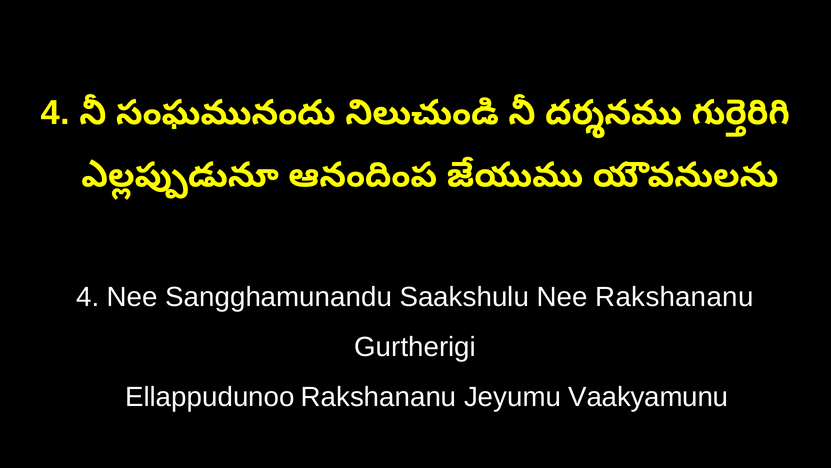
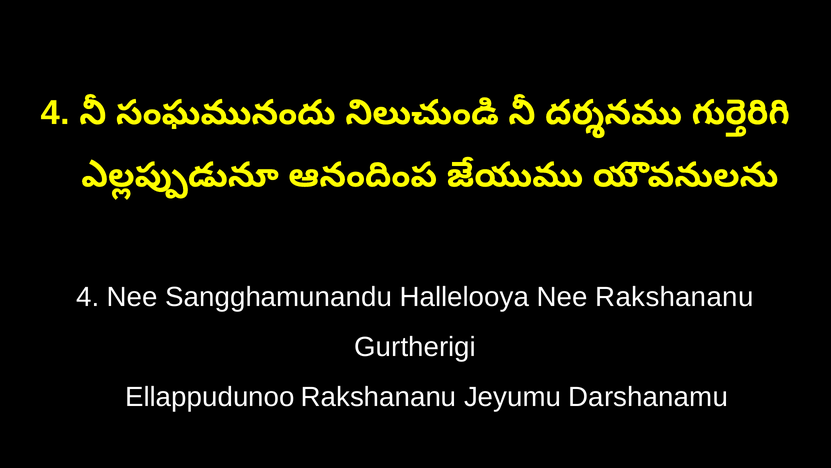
Saakshulu: Saakshulu -> Hallelooya
Vaakyamunu: Vaakyamunu -> Darshanamu
